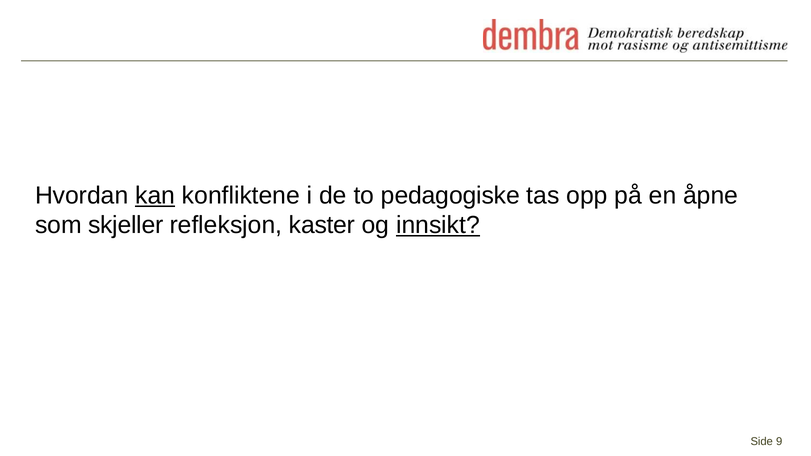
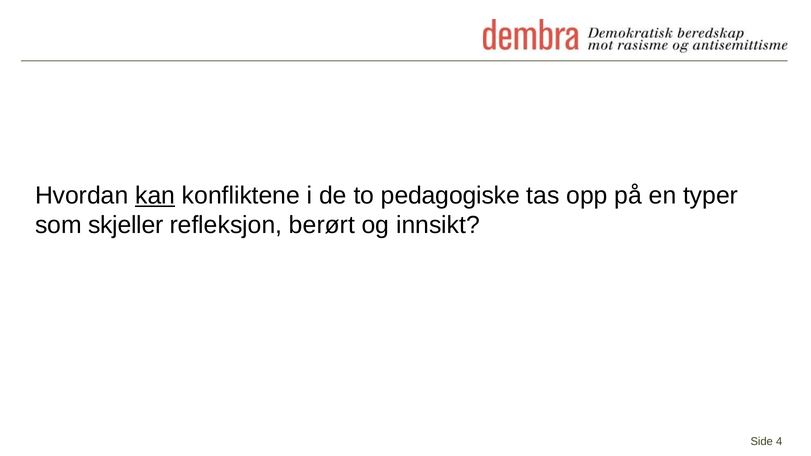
åpne: åpne -> typer
kaster: kaster -> berørt
innsikt underline: present -> none
9: 9 -> 4
